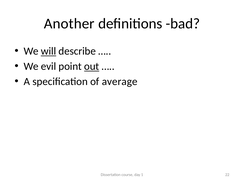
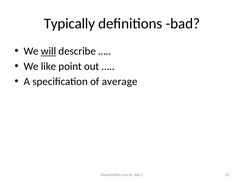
Another: Another -> Typically
evil: evil -> like
out underline: present -> none
